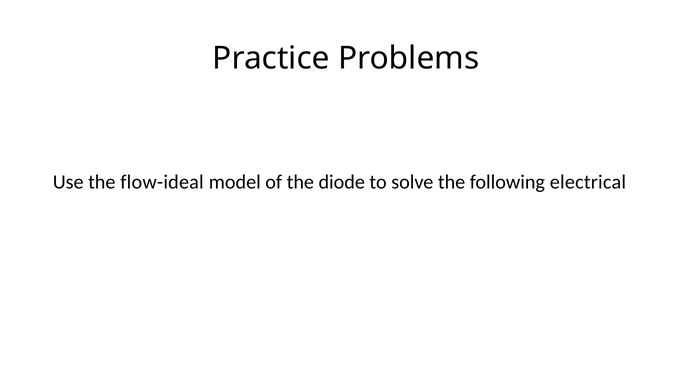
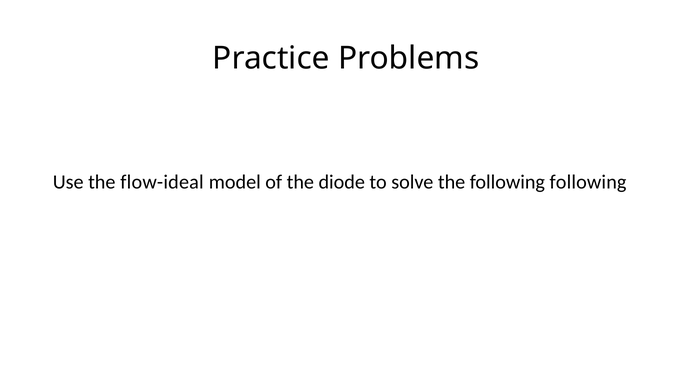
following electrical: electrical -> following
